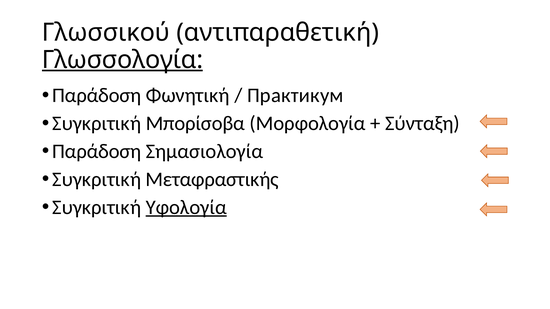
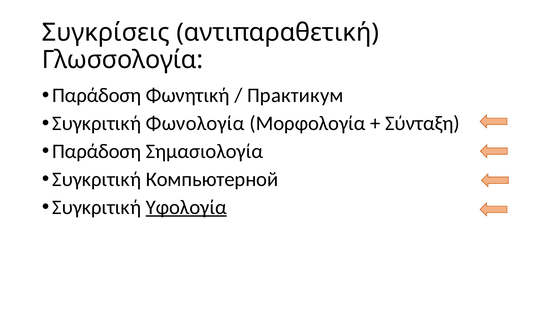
Γλωσσικού: Γλωσσικού -> Συγκρίσεις
Γλωσσολογία underline: present -> none
Μπορίσοβα: Μπορίσοβα -> Φωνολογία
Μεταφραστικής: Μεταφραστικής -> Компьютерной
